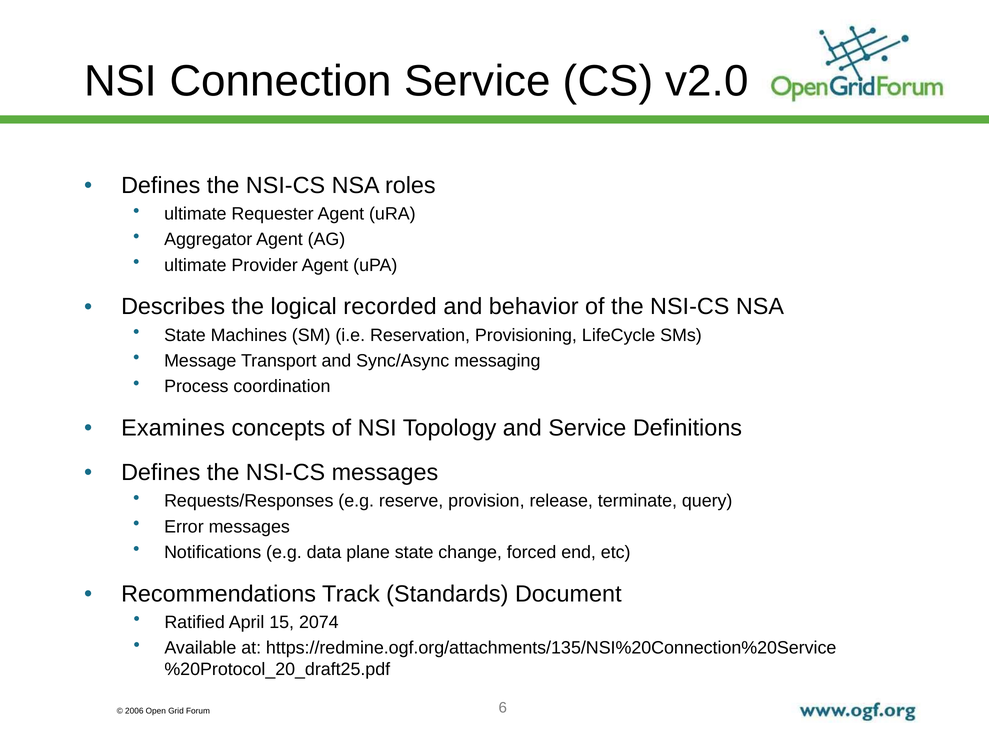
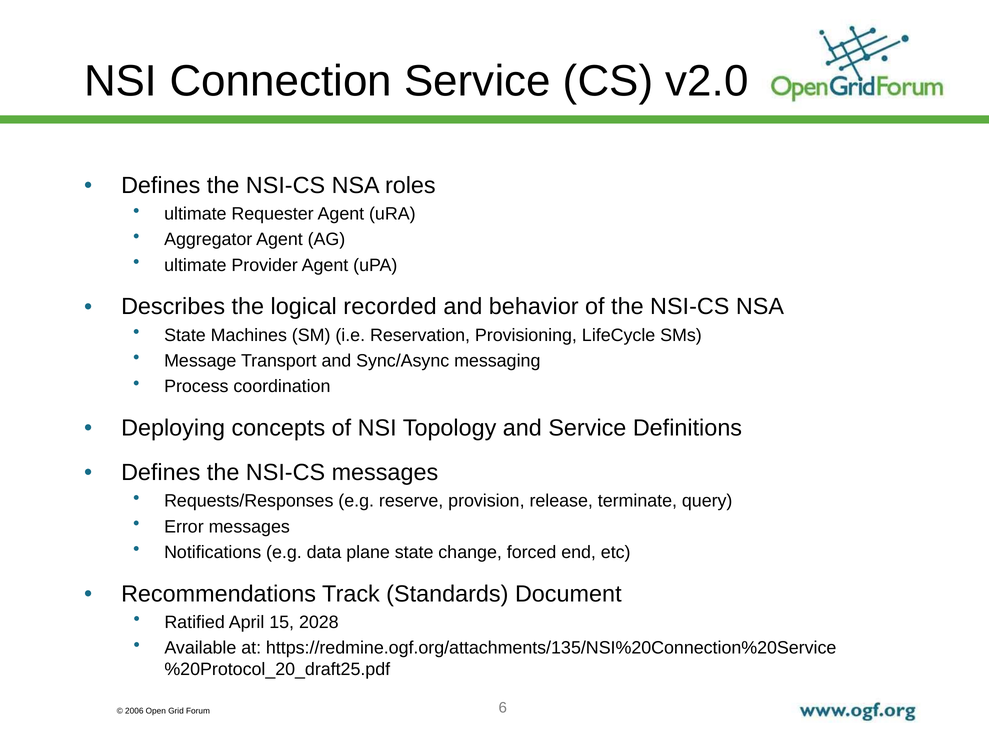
Examines: Examines -> Deploying
2074: 2074 -> 2028
